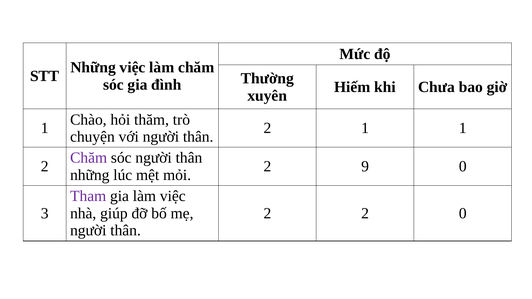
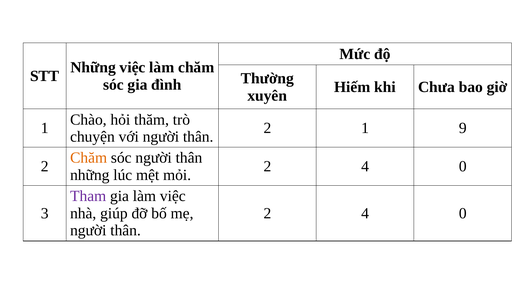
1 1: 1 -> 9
Chăm at (89, 158) colour: purple -> orange
9 at (365, 167): 9 -> 4
2 at (365, 214): 2 -> 4
